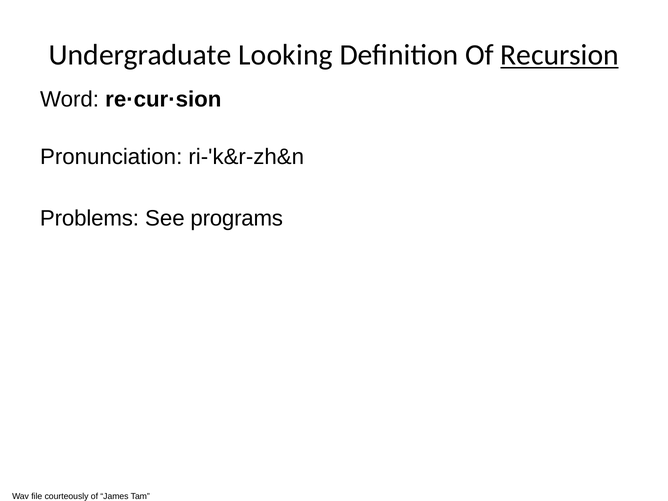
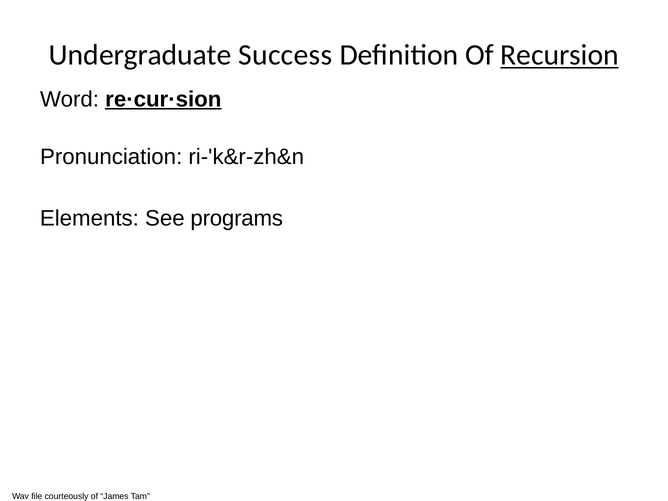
Looking: Looking -> Success
re·cur·sion underline: none -> present
Problems: Problems -> Elements
